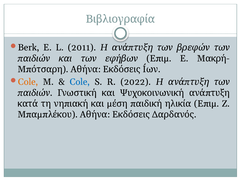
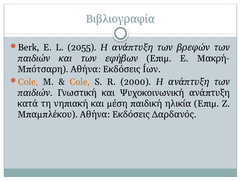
2011: 2011 -> 2055
Cole at (80, 82) colour: blue -> orange
2022: 2022 -> 2000
